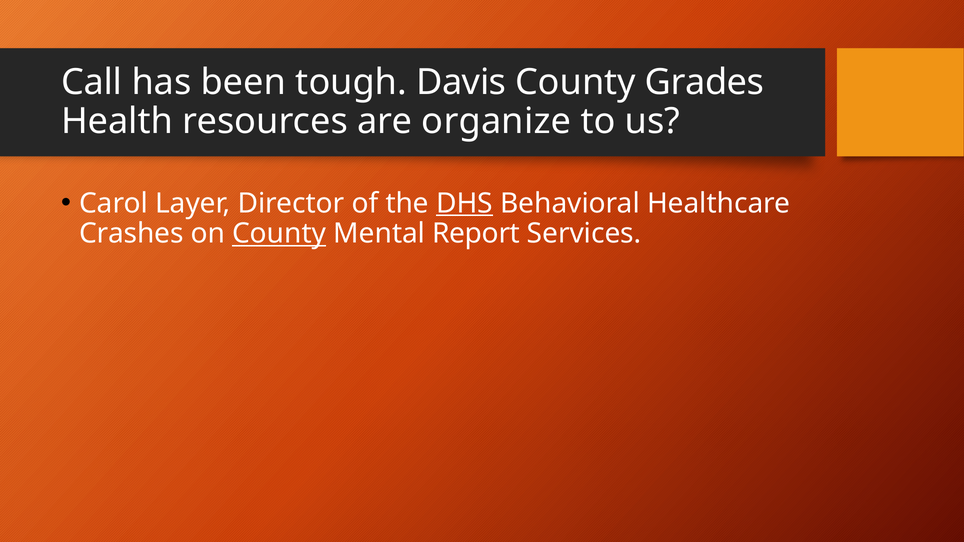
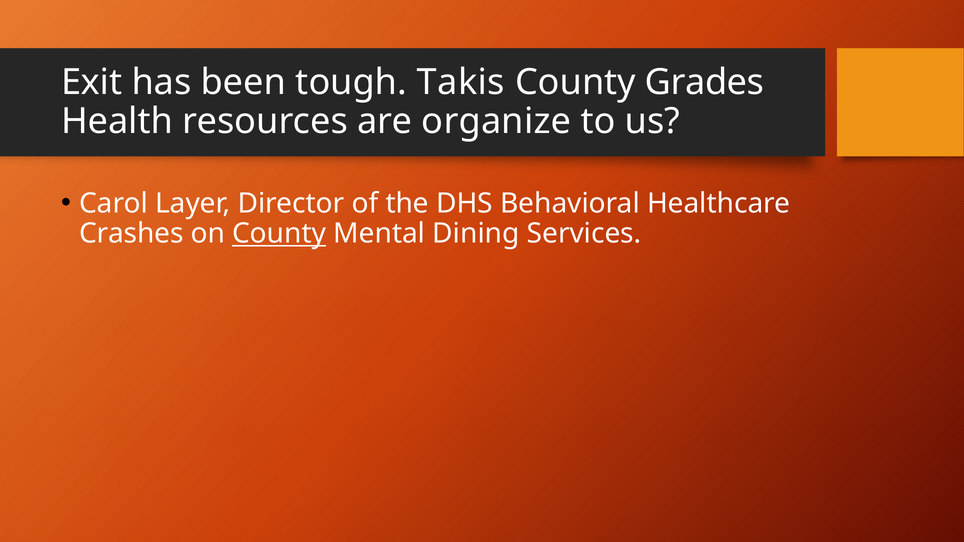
Call: Call -> Exit
Davis: Davis -> Takis
DHS underline: present -> none
Report: Report -> Dining
